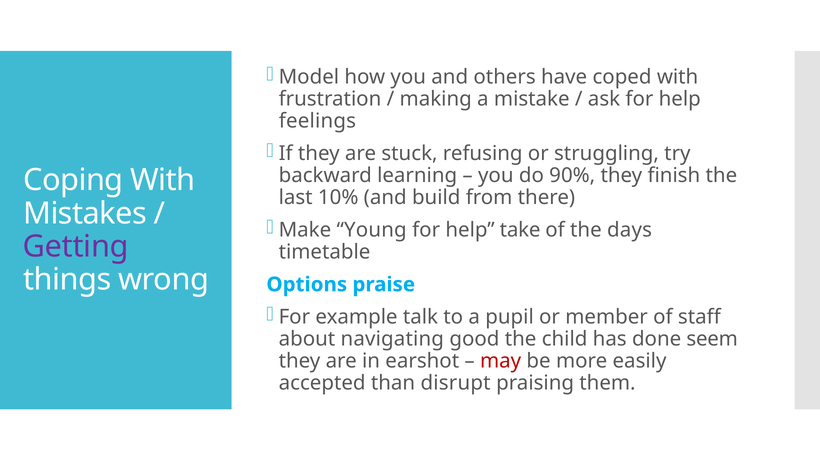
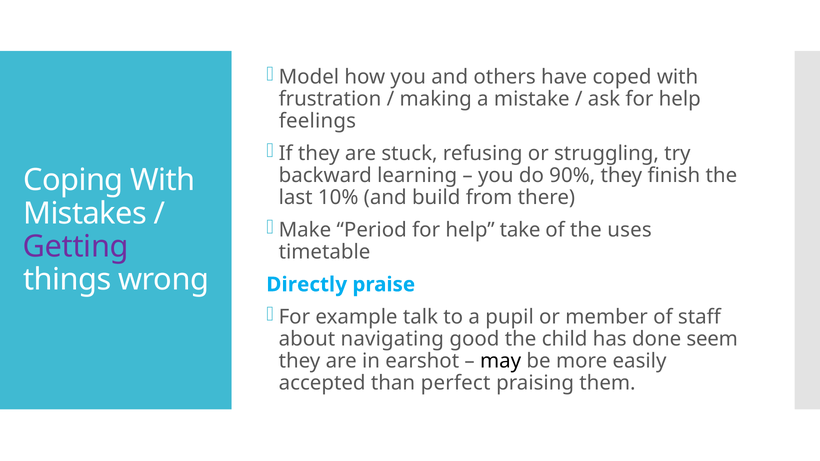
Young: Young -> Period
days: days -> uses
Options: Options -> Directly
may colour: red -> black
disrupt: disrupt -> perfect
